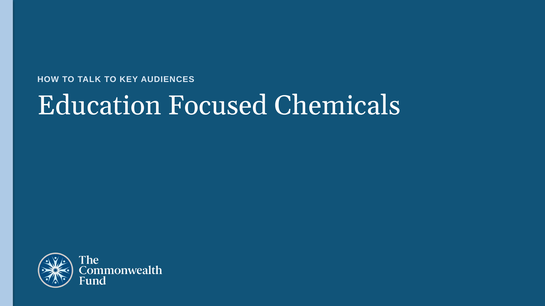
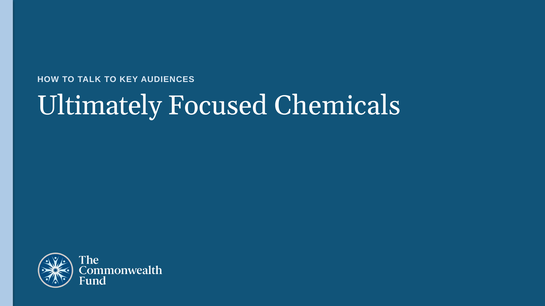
Education: Education -> Ultimately
